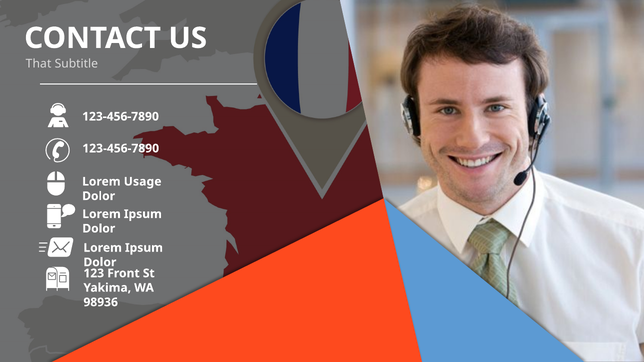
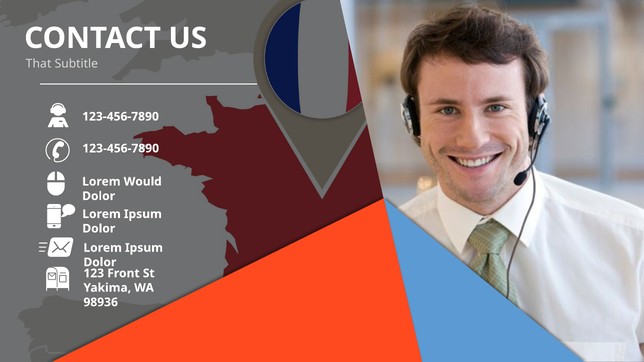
Usage: Usage -> Would
